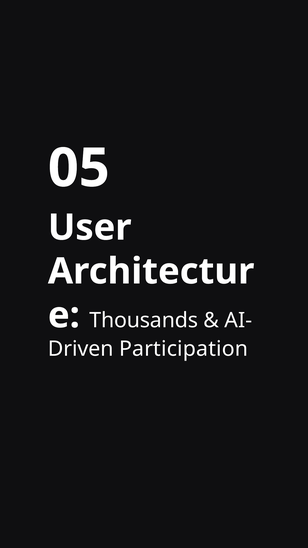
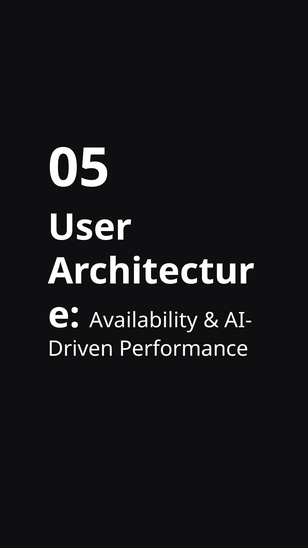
Thousands: Thousands -> Availability
Participation: Participation -> Performance
